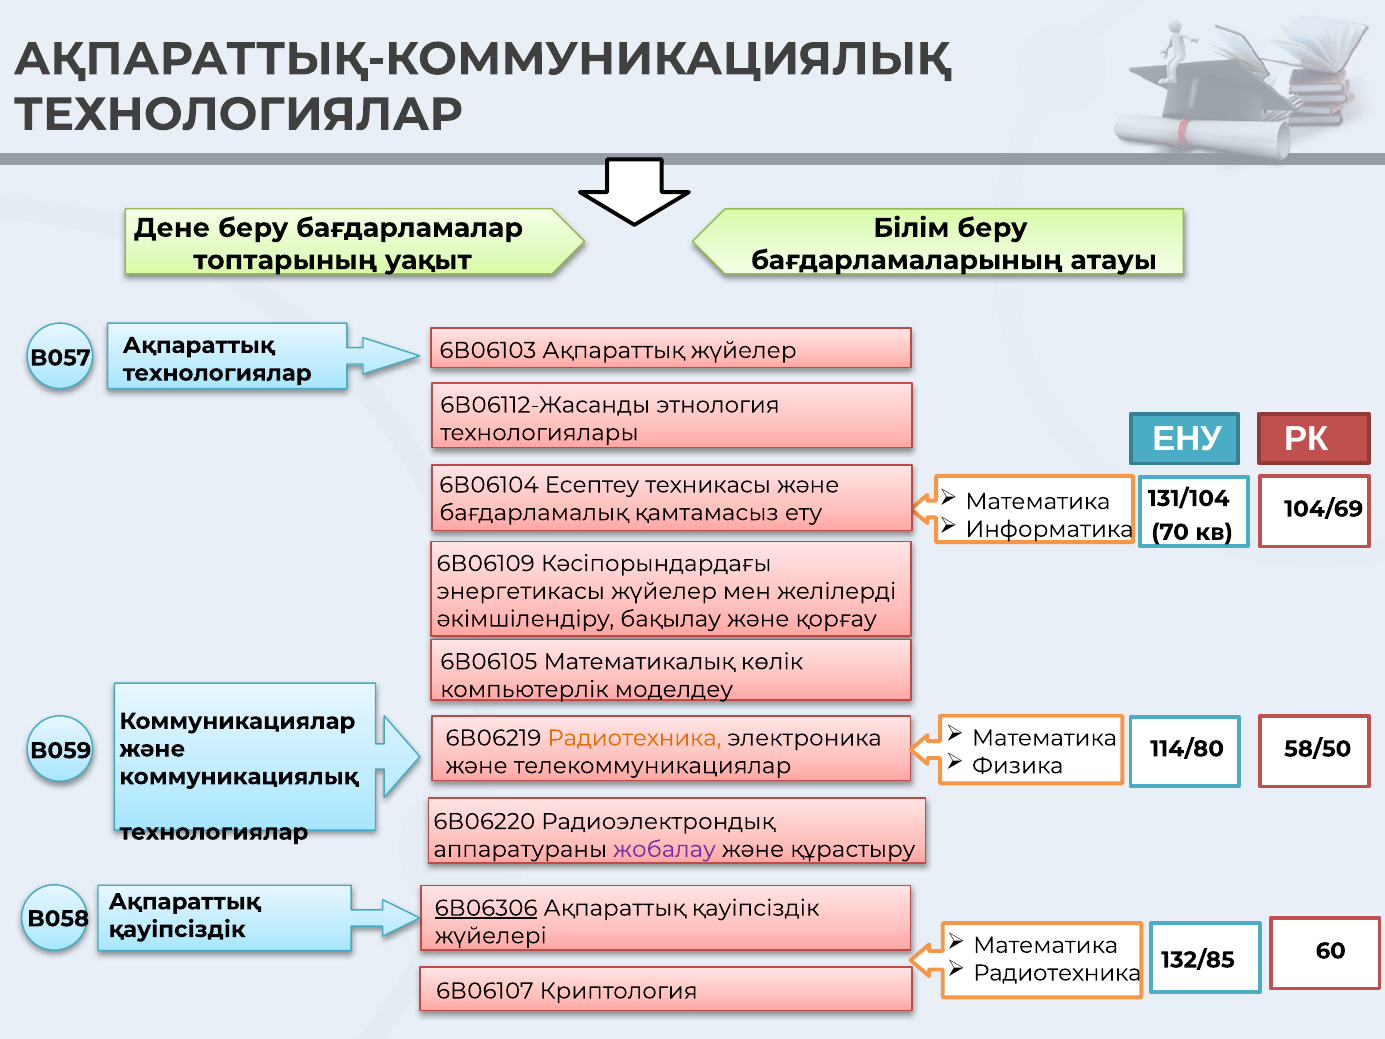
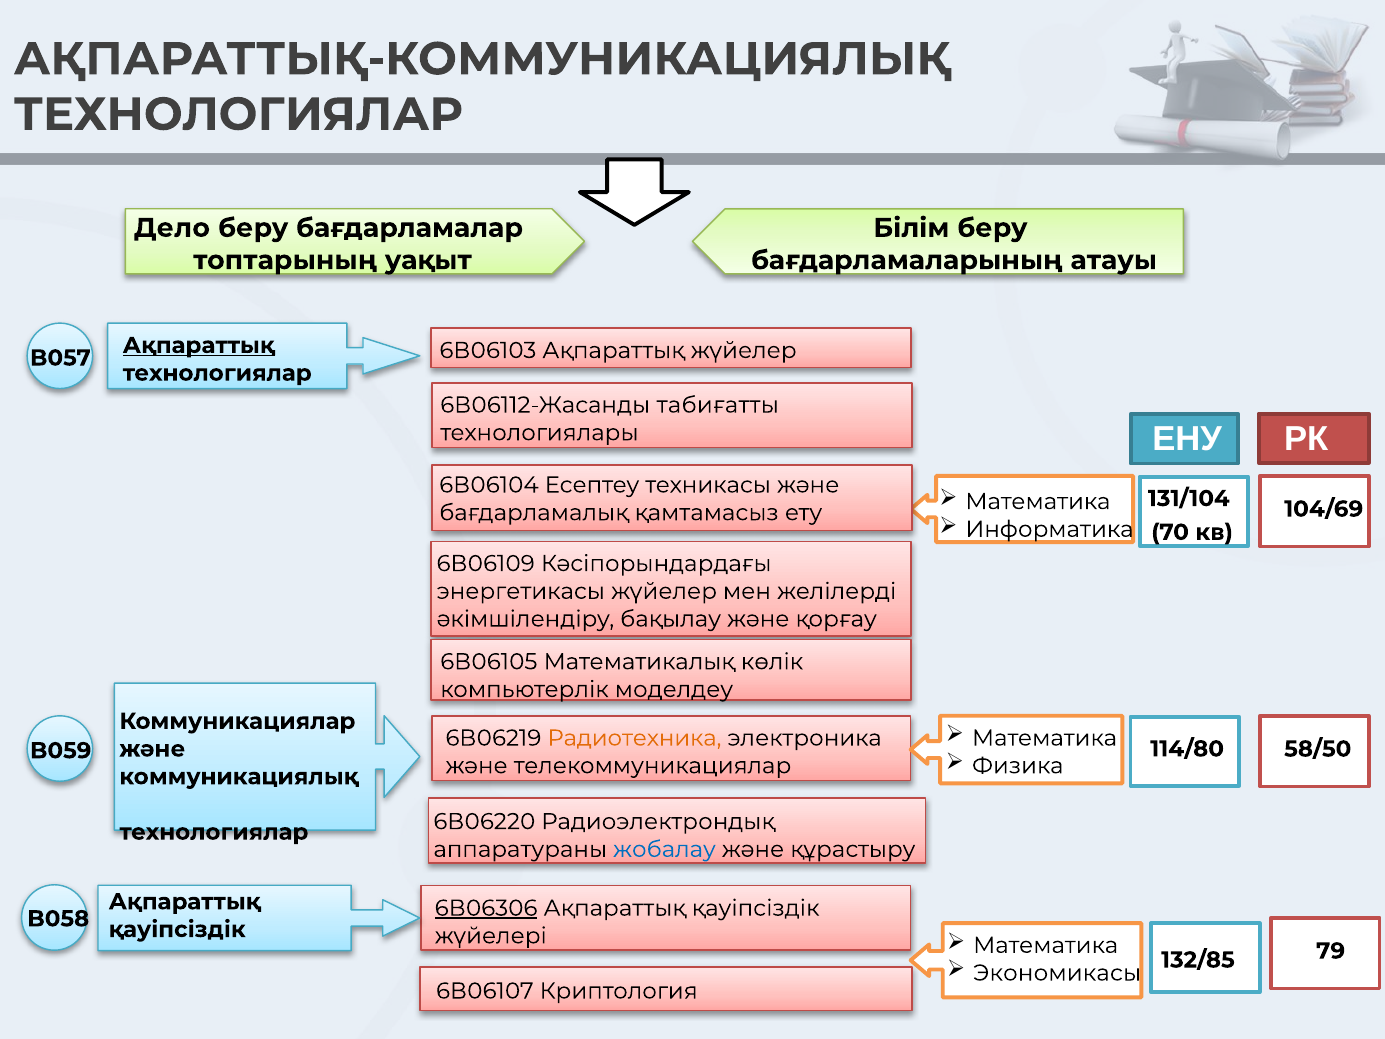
Дене: Дене -> Дело
Ақпараттық at (199, 345) underline: none -> present
этнология: этнология -> табиғатты
жобалау colour: purple -> blue
60: 60 -> 79
Радиотехника at (1057, 973): Радиотехника -> Экономикасы
